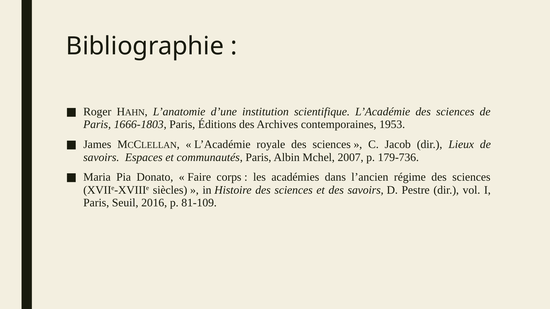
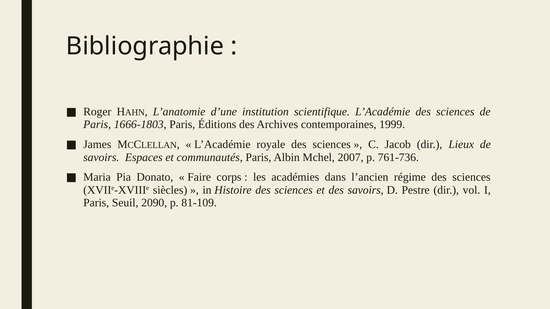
1953: 1953 -> 1999
179-736: 179-736 -> 761-736
2016: 2016 -> 2090
